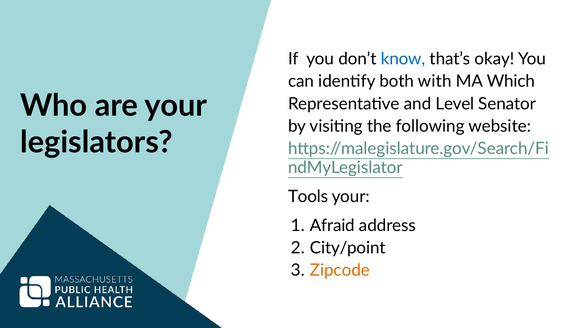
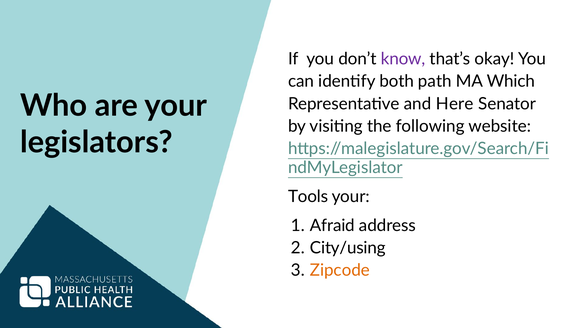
know colour: blue -> purple
with: with -> path
Level: Level -> Here
City/point: City/point -> City/using
